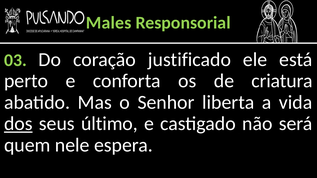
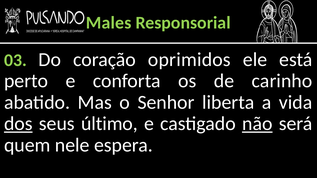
justificado: justificado -> oprimidos
criatura: criatura -> carinho
não underline: none -> present
